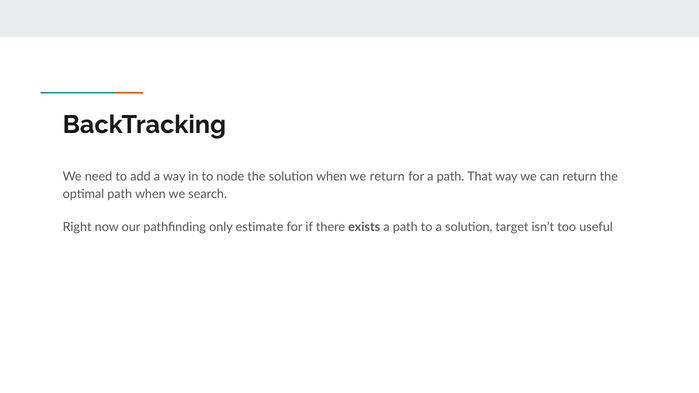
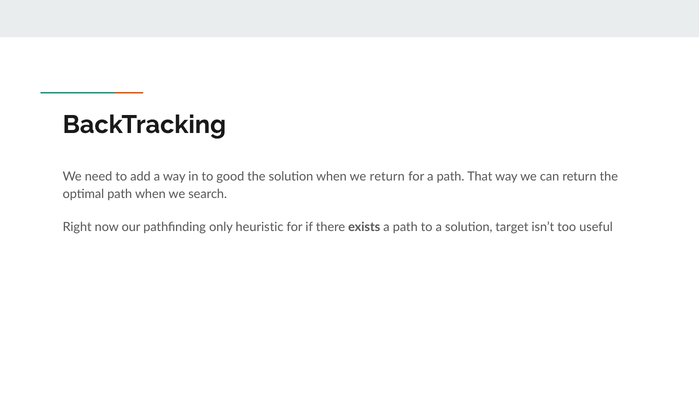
node: node -> good
estimate: estimate -> heuristic
